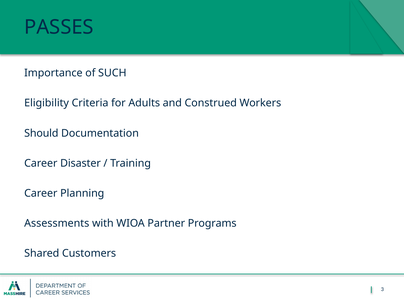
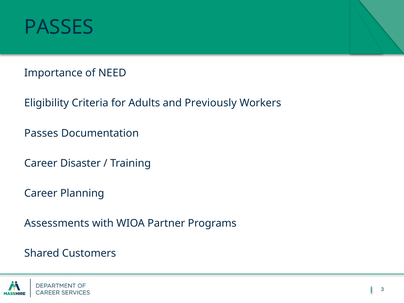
SUCH: SUCH -> NEED
Construed: Construed -> Previously
Should at (41, 133): Should -> Passes
